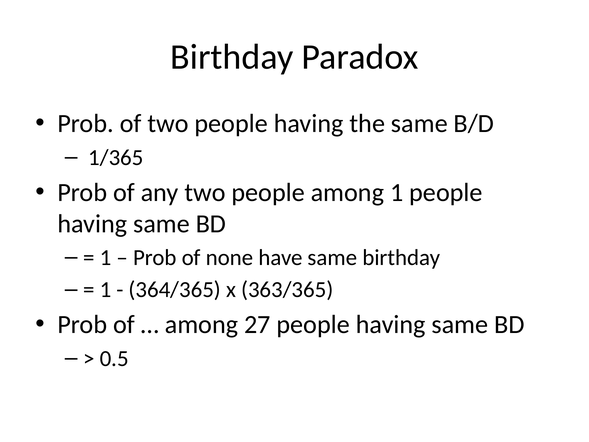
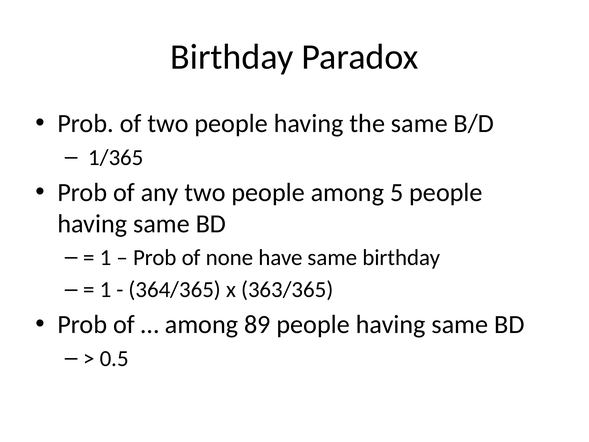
among 1: 1 -> 5
27: 27 -> 89
